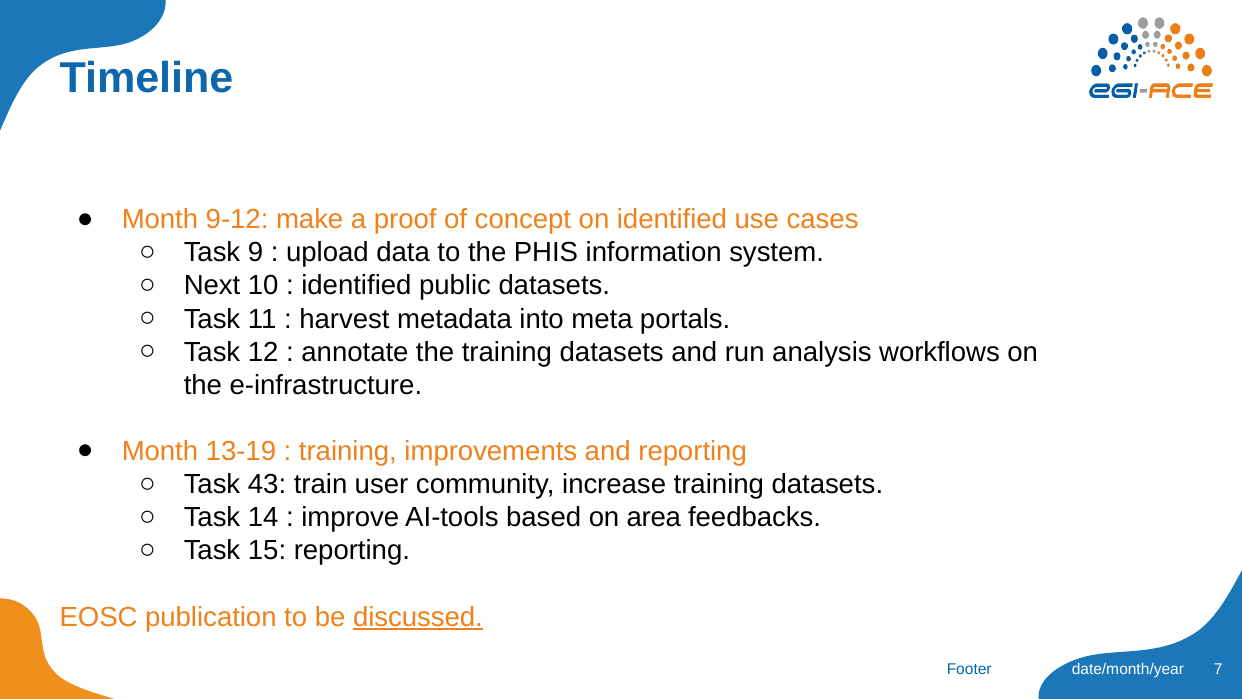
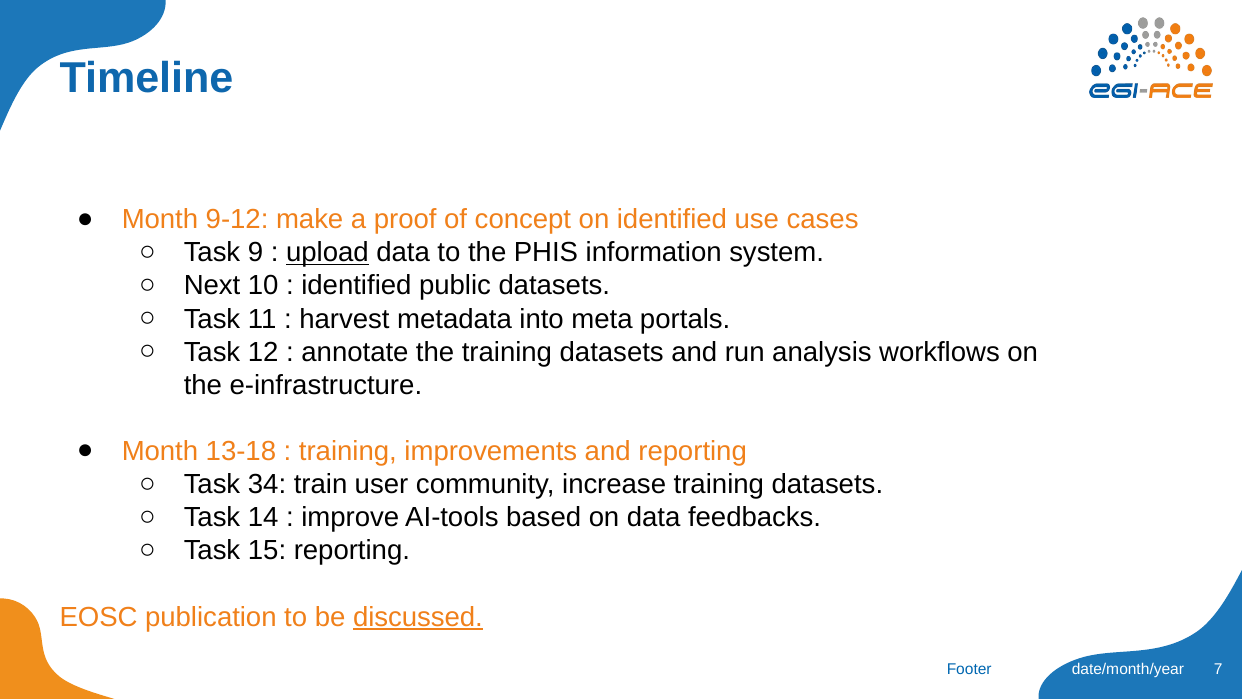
upload underline: none -> present
13-19: 13-19 -> 13-18
43: 43 -> 34
on area: area -> data
